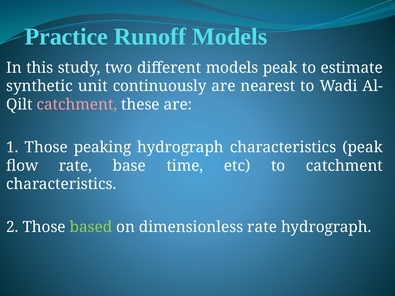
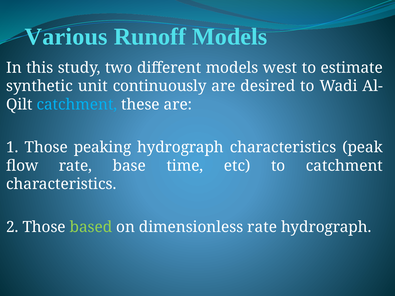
Practice: Practice -> Various
models peak: peak -> west
nearest: nearest -> desired
catchment at (77, 105) colour: pink -> light blue
